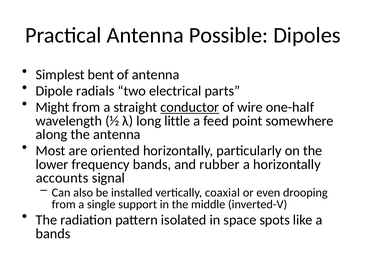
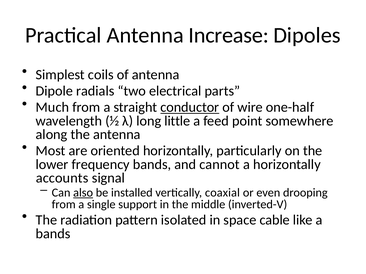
Possible: Possible -> Increase
bent: bent -> coils
Might: Might -> Much
rubber: rubber -> cannot
also underline: none -> present
spots: spots -> cable
